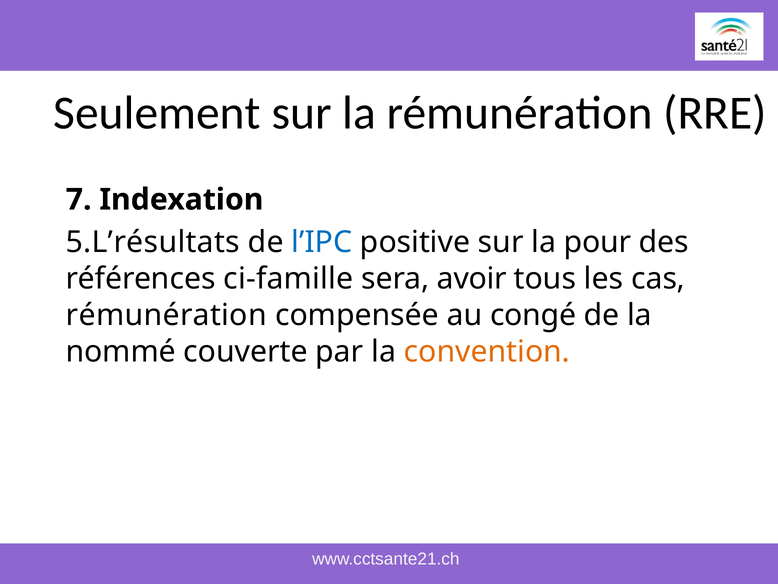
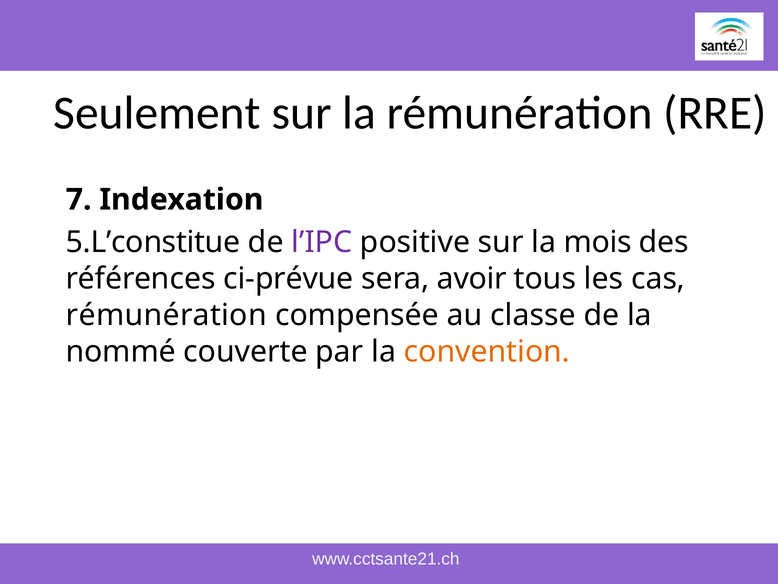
5.L’résultats: 5.L’résultats -> 5.L’constitue
l’IPC colour: blue -> purple
pour: pour -> mois
ci-famille: ci-famille -> ci-prévue
congé: congé -> classe
